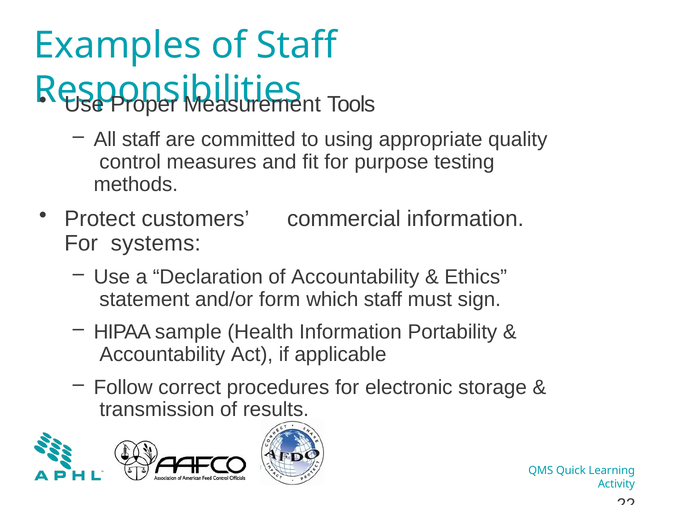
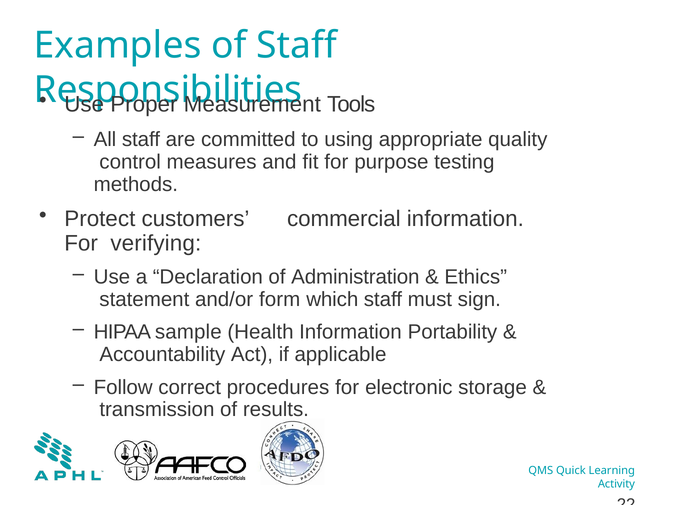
systems: systems -> verifying
of Accountability: Accountability -> Administration
